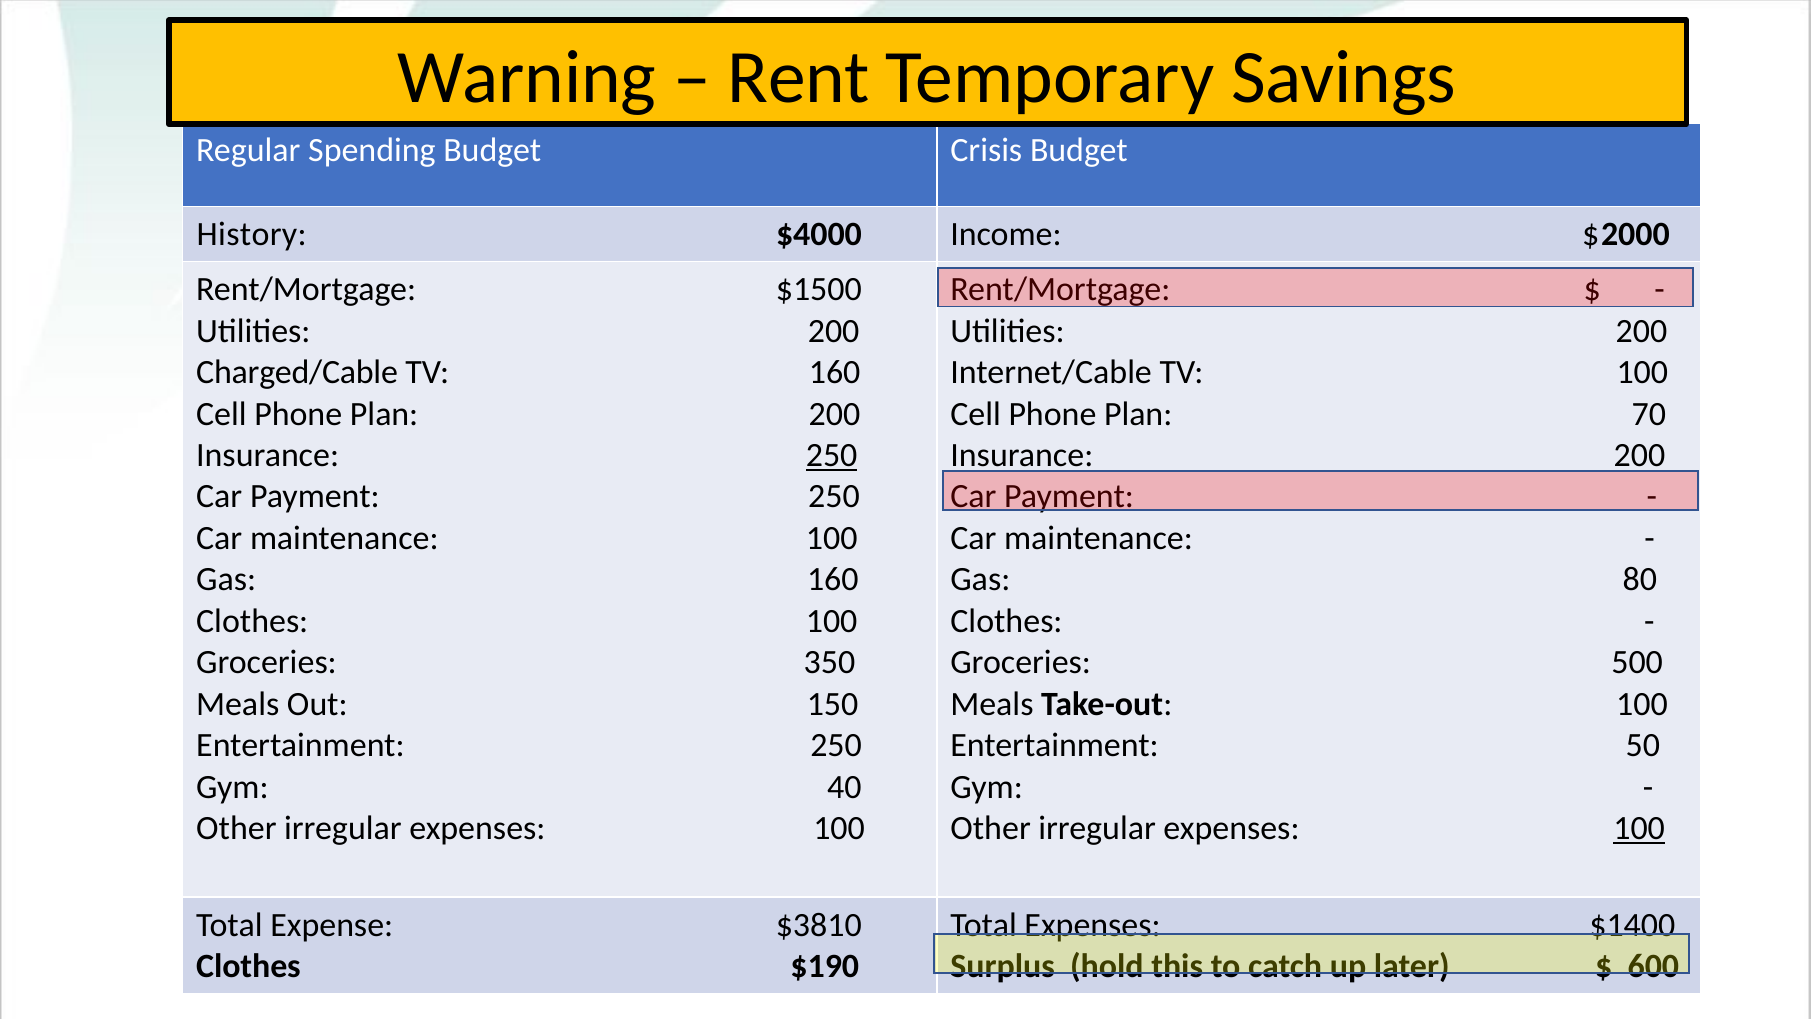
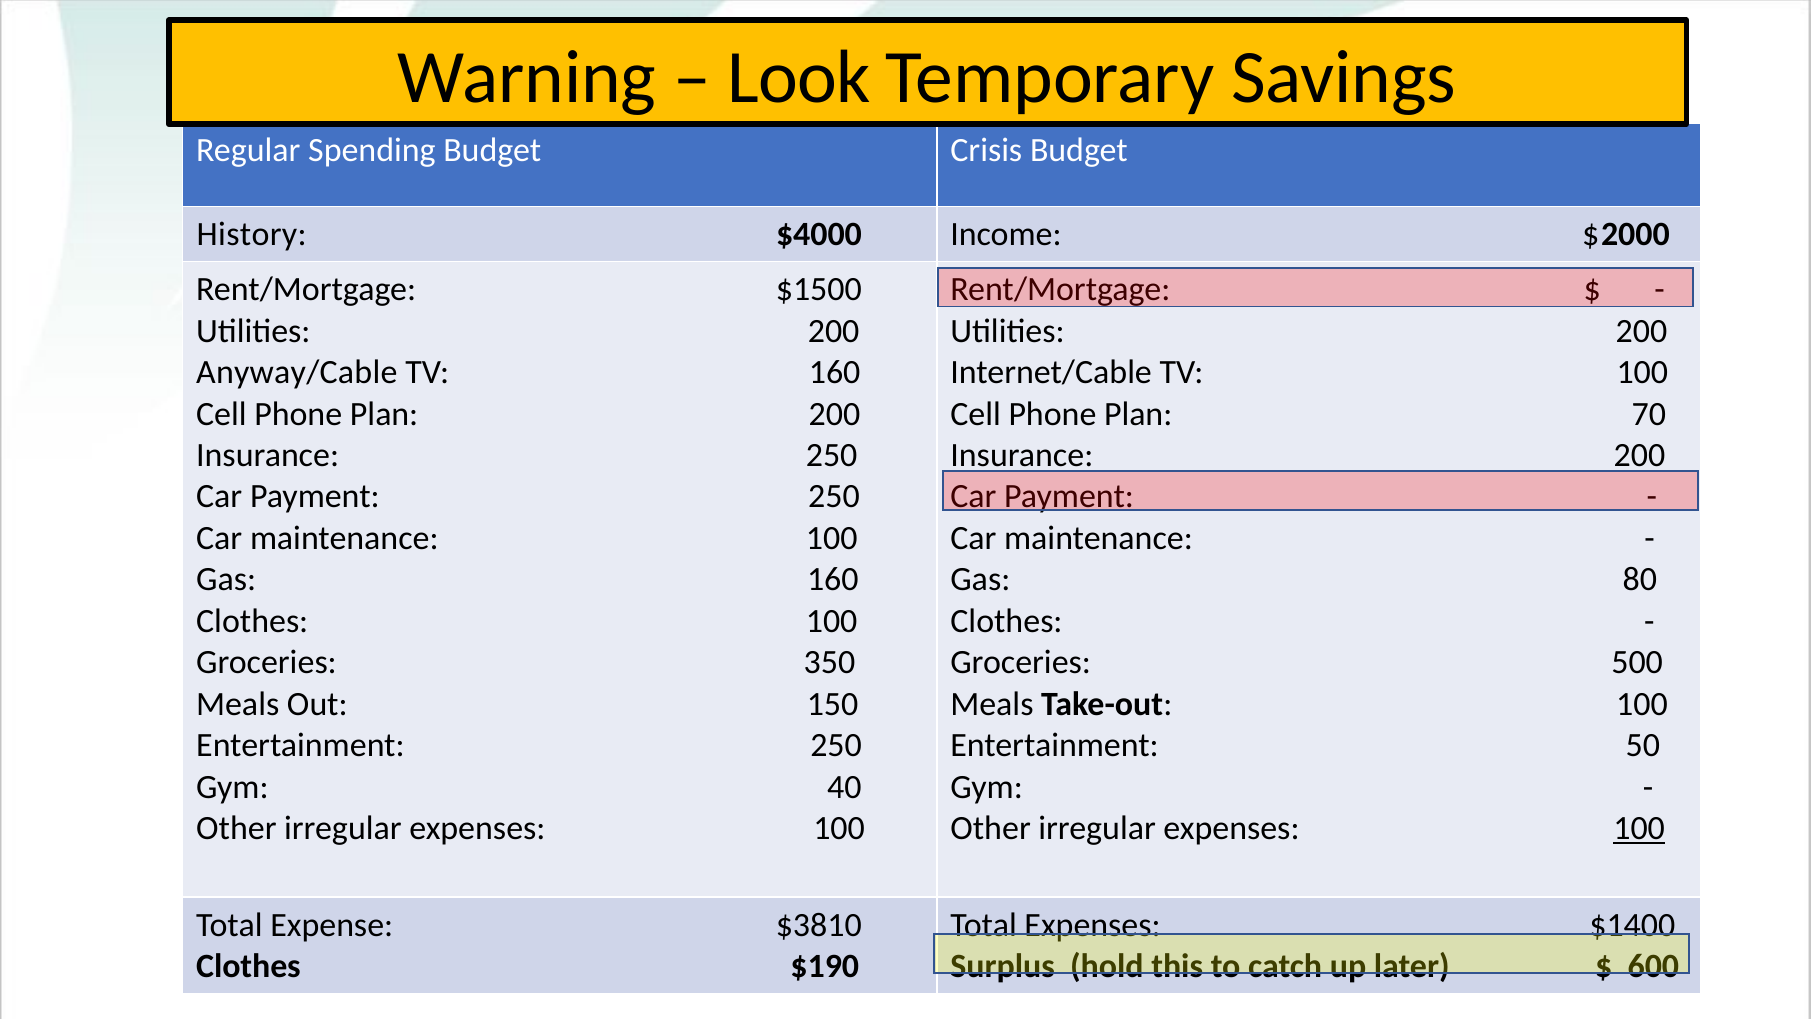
Rent: Rent -> Look
Charged/Cable: Charged/Cable -> Anyway/Cable
250 at (832, 455) underline: present -> none
